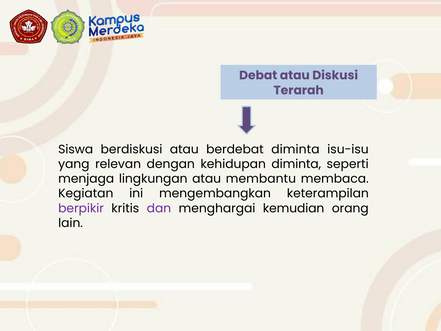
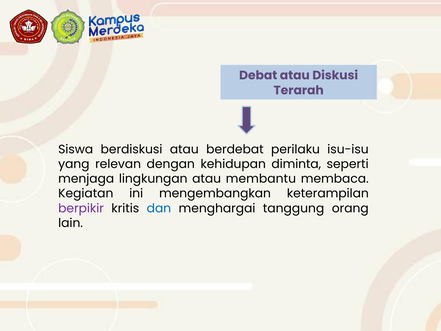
berdebat diminta: diminta -> perilaku
dan colour: purple -> blue
kemudian: kemudian -> tanggung
